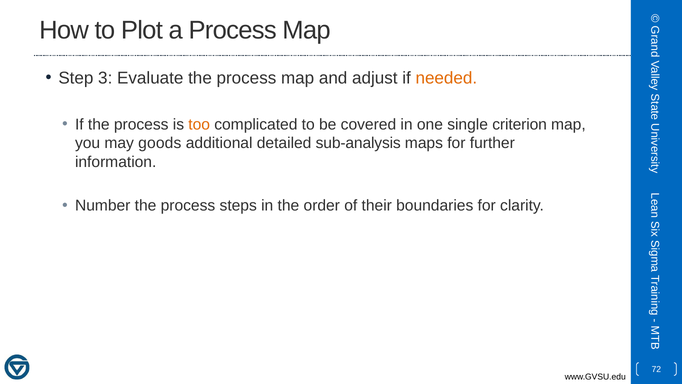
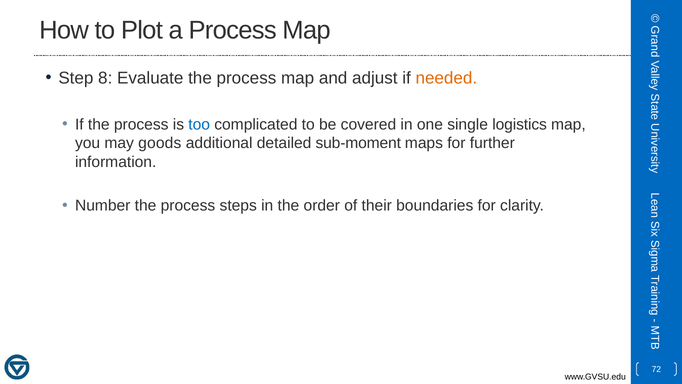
3: 3 -> 8
too colour: orange -> blue
criterion: criterion -> logistics
sub-analysis: sub-analysis -> sub-moment
